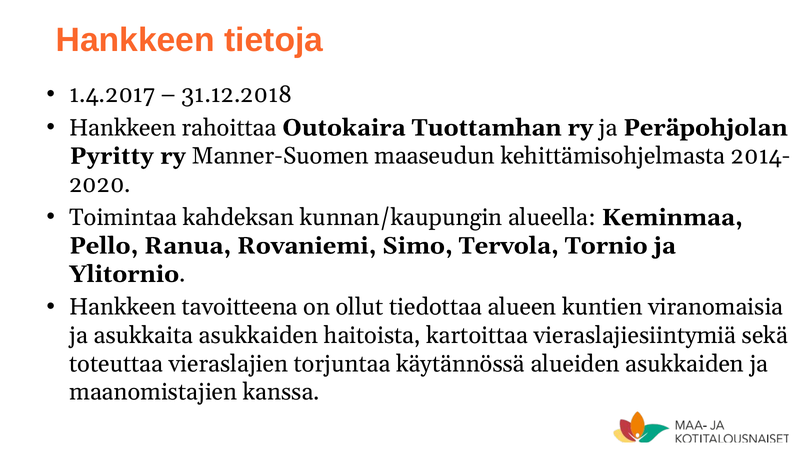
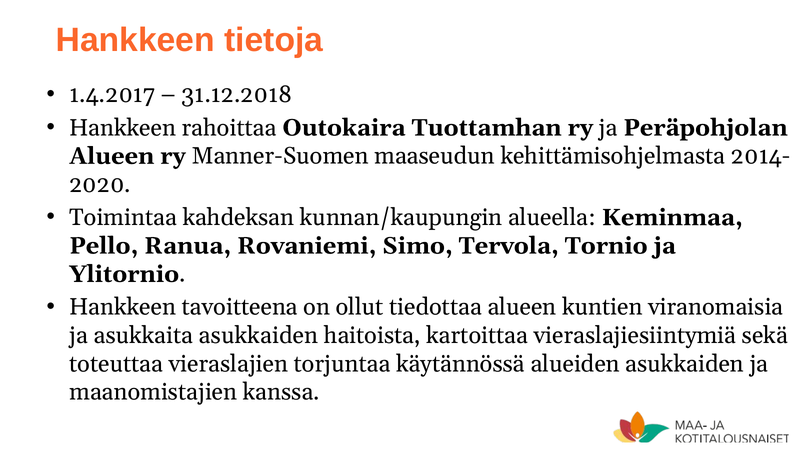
Pyritty at (112, 156): Pyritty -> Alueen
